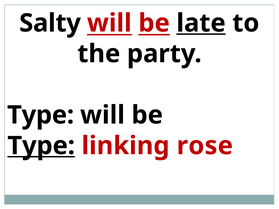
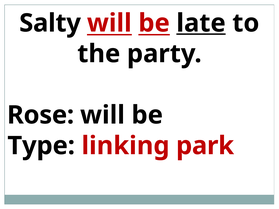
Type at (41, 115): Type -> Rose
Type at (41, 146) underline: present -> none
rose: rose -> park
